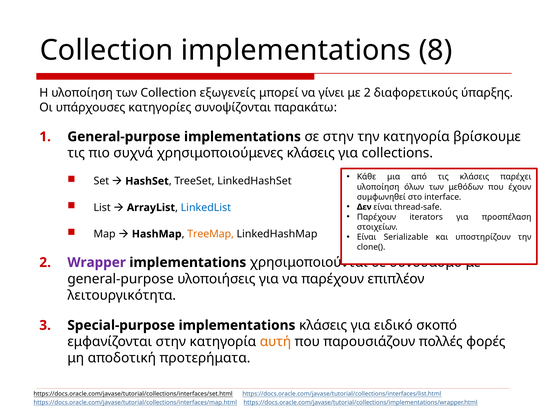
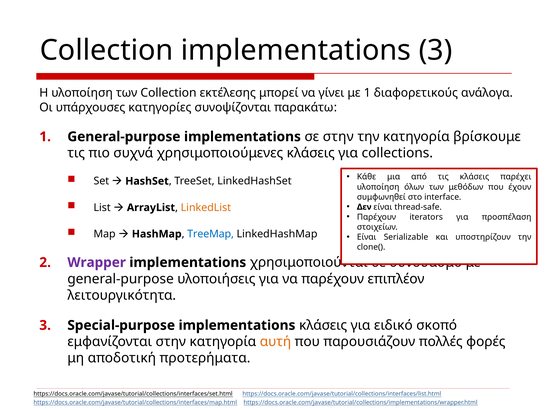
implementations 8: 8 -> 3
εξωγενείς: εξωγενείς -> εκτέλεσης
με 2: 2 -> 1
ύπαρξης: ύπαρξης -> ανάλογα
LinkedList colour: blue -> orange
TreeMap colour: orange -> blue
